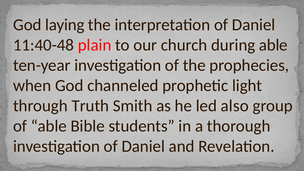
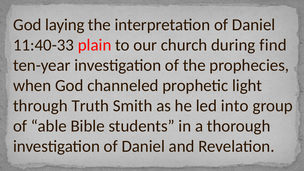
11:40-48: 11:40-48 -> 11:40-33
during able: able -> find
also: also -> into
